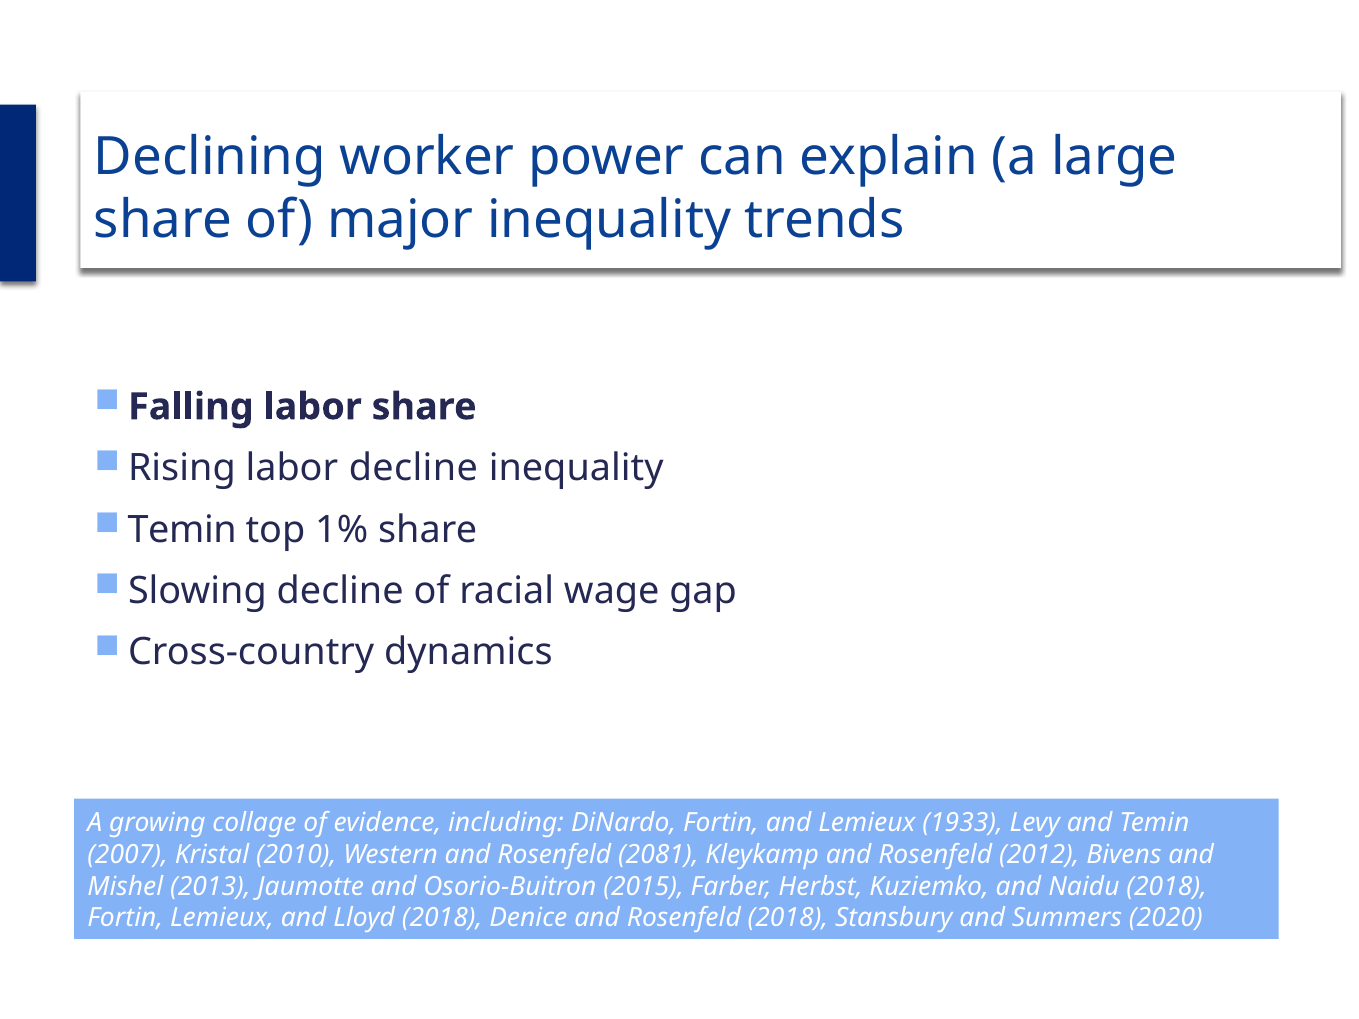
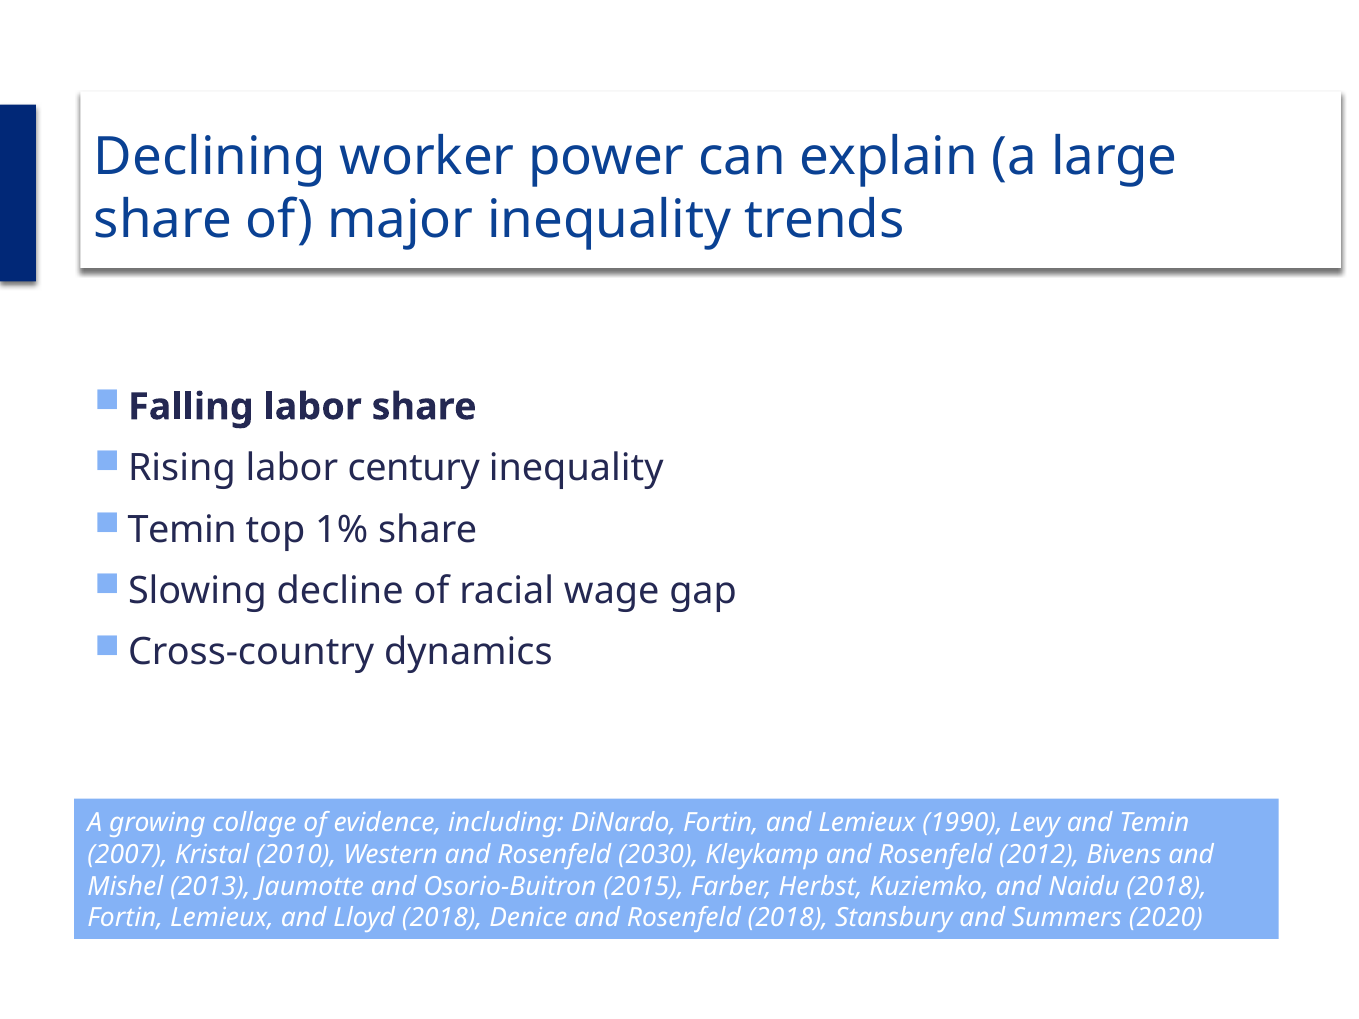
labor decline: decline -> century
1933: 1933 -> 1990
2081: 2081 -> 2030
